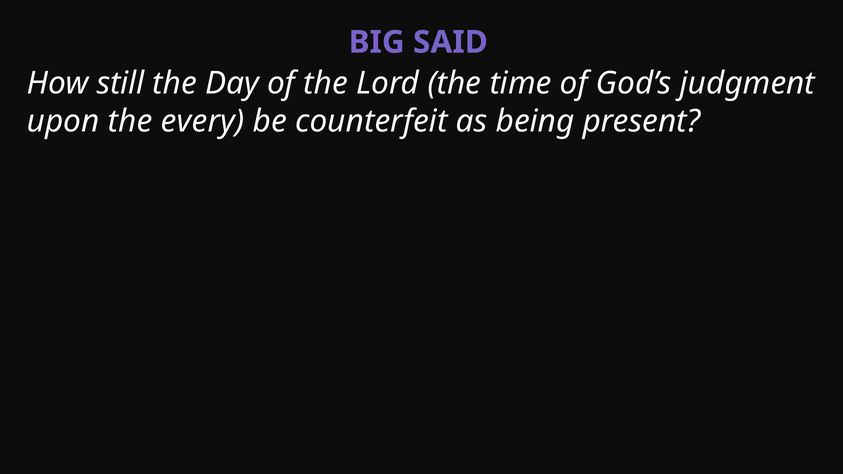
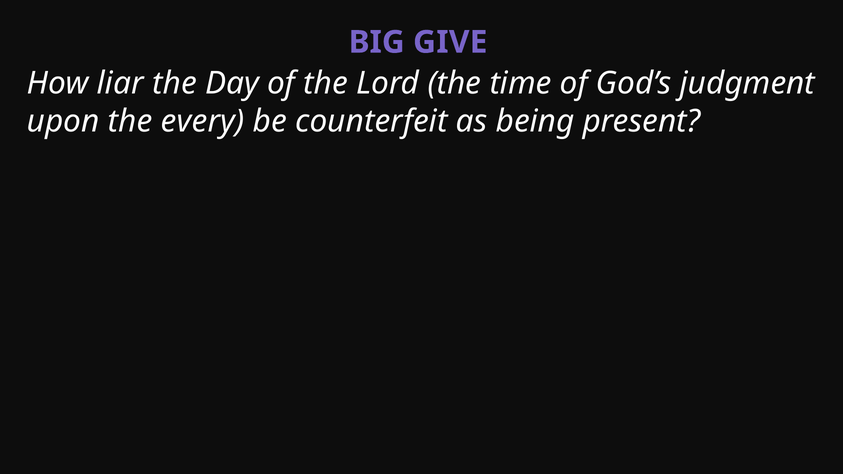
SAID: SAID -> GIVE
still: still -> liar
